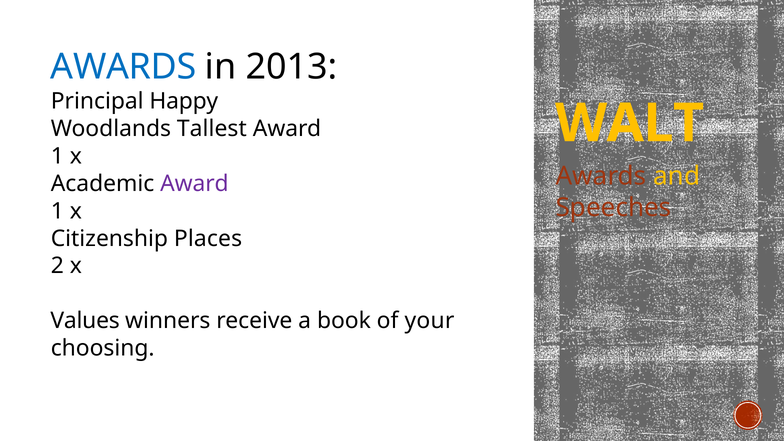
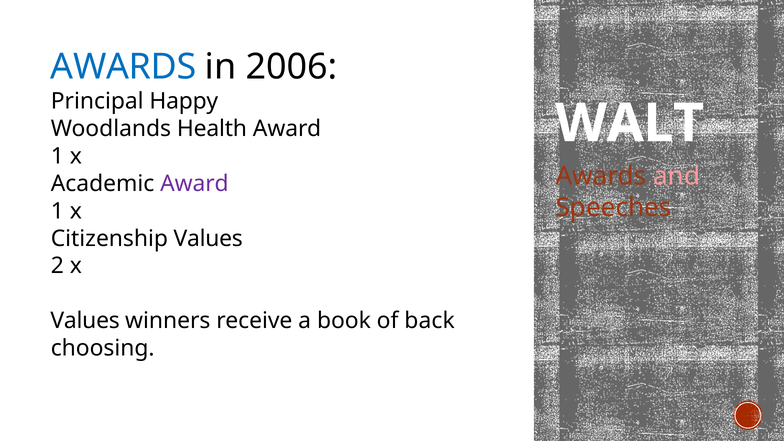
2013: 2013 -> 2006
WALT colour: yellow -> white
Tallest: Tallest -> Health
and colour: yellow -> pink
Citizenship Places: Places -> Values
your: your -> back
